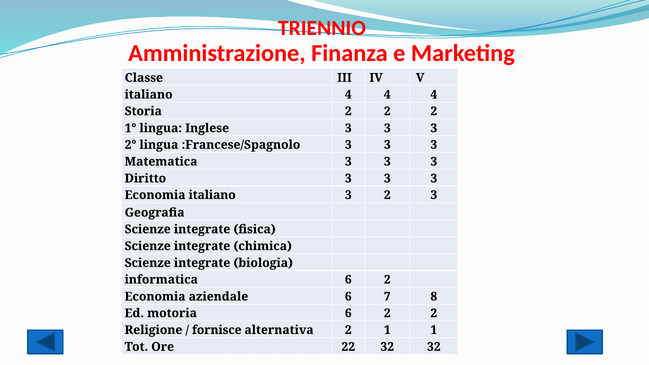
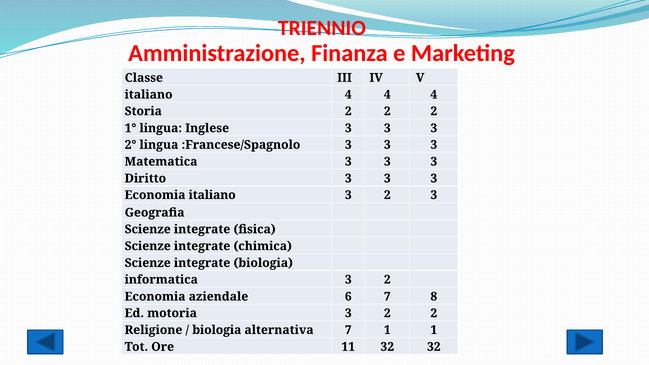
informatica 6: 6 -> 3
motoria 6: 6 -> 3
fornisce at (217, 330): fornisce -> biologia
alternativa 2: 2 -> 7
22: 22 -> 11
